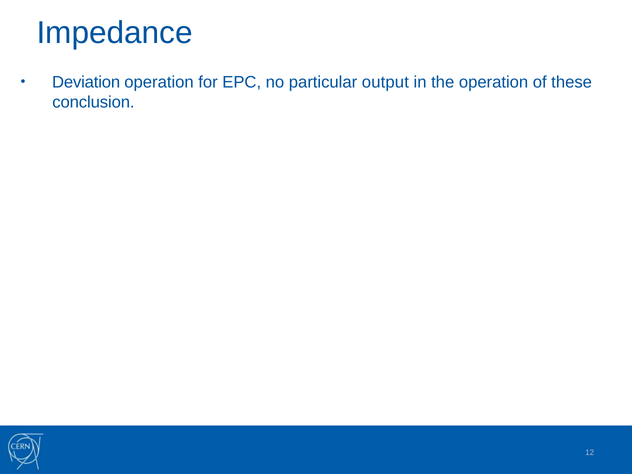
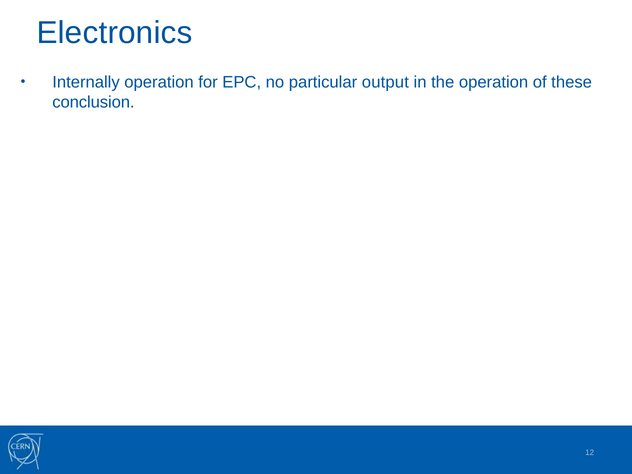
Impedance: Impedance -> Electronics
Deviation: Deviation -> Internally
